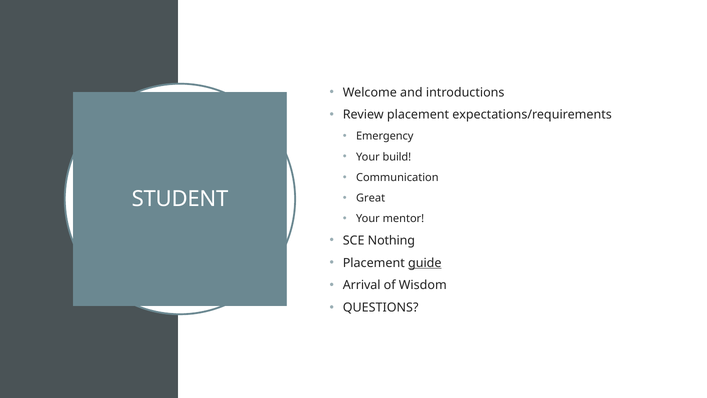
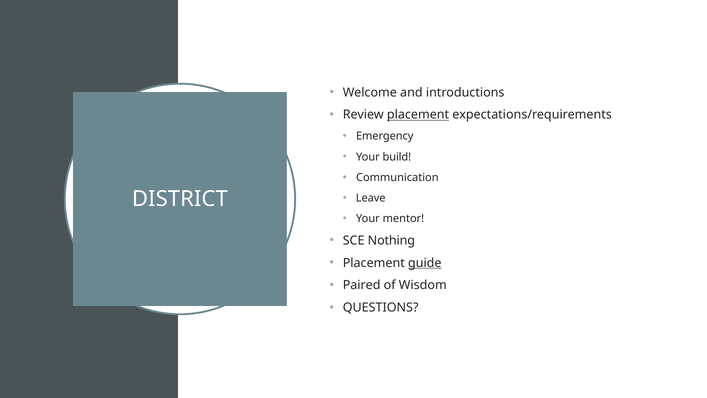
placement at (418, 115) underline: none -> present
Great: Great -> Leave
STUDENT: STUDENT -> DISTRICT
Arrival: Arrival -> Paired
